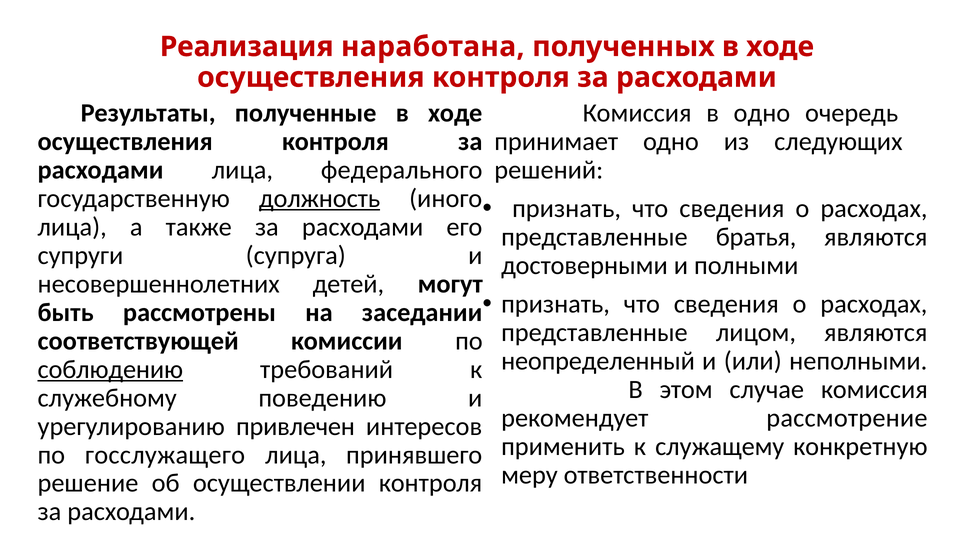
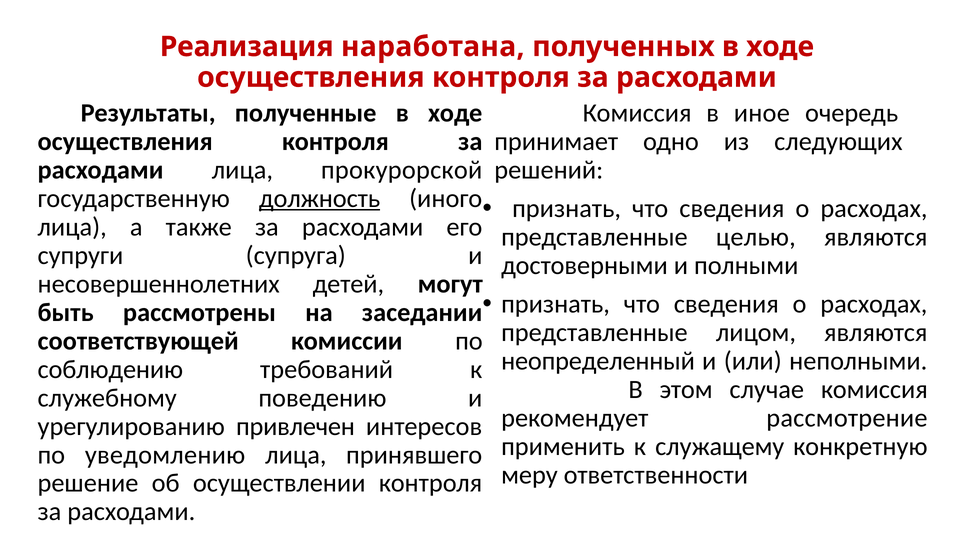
в одно: одно -> иное
федерального: федерального -> прокурорской
братья: братья -> целью
соблюдению underline: present -> none
госслужащего: госслужащего -> уведомлению
